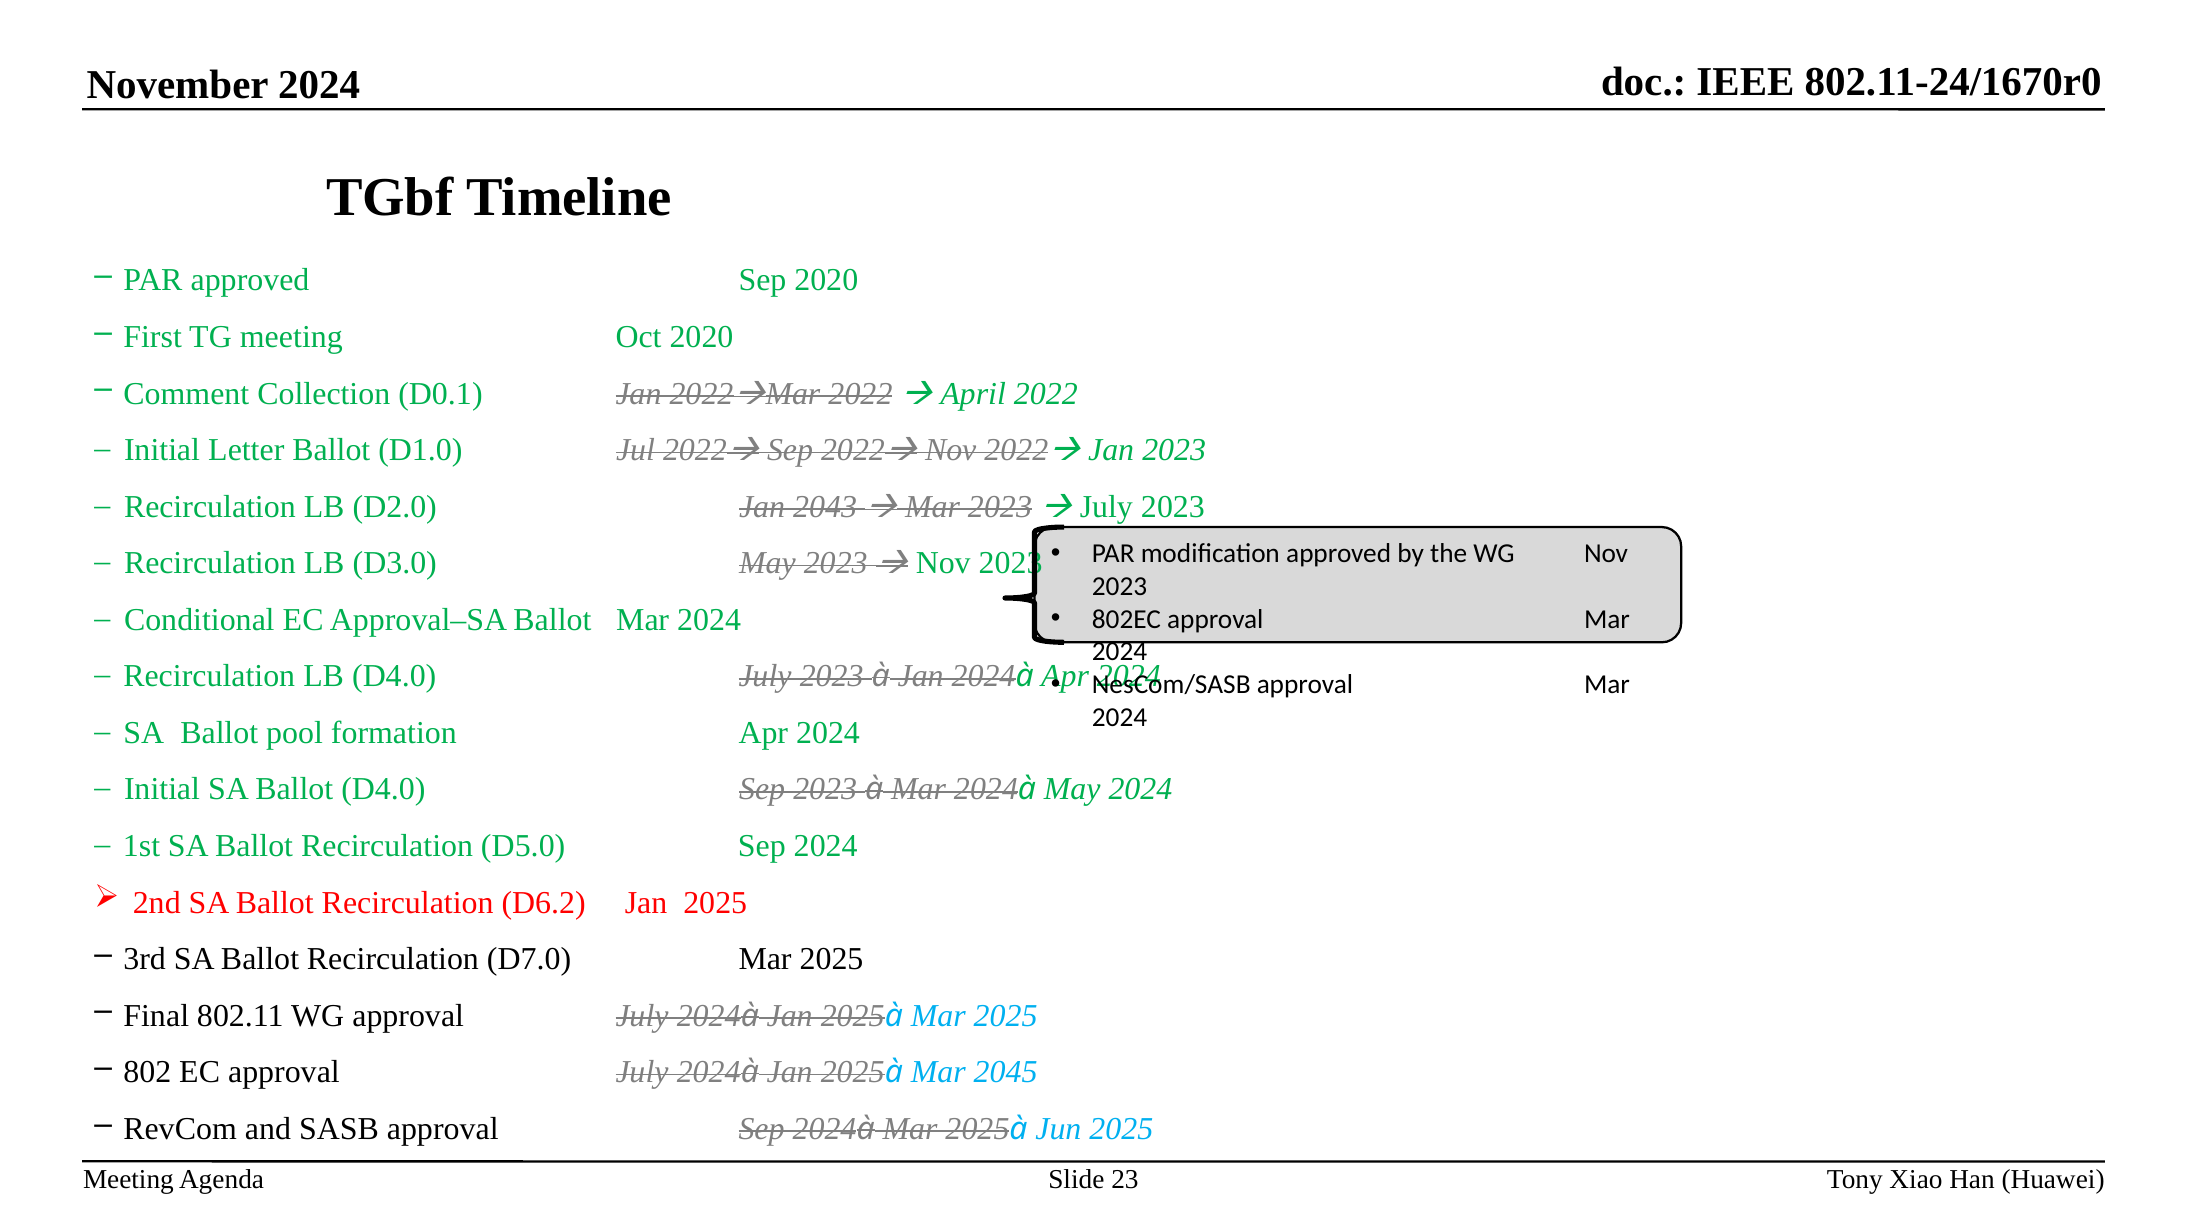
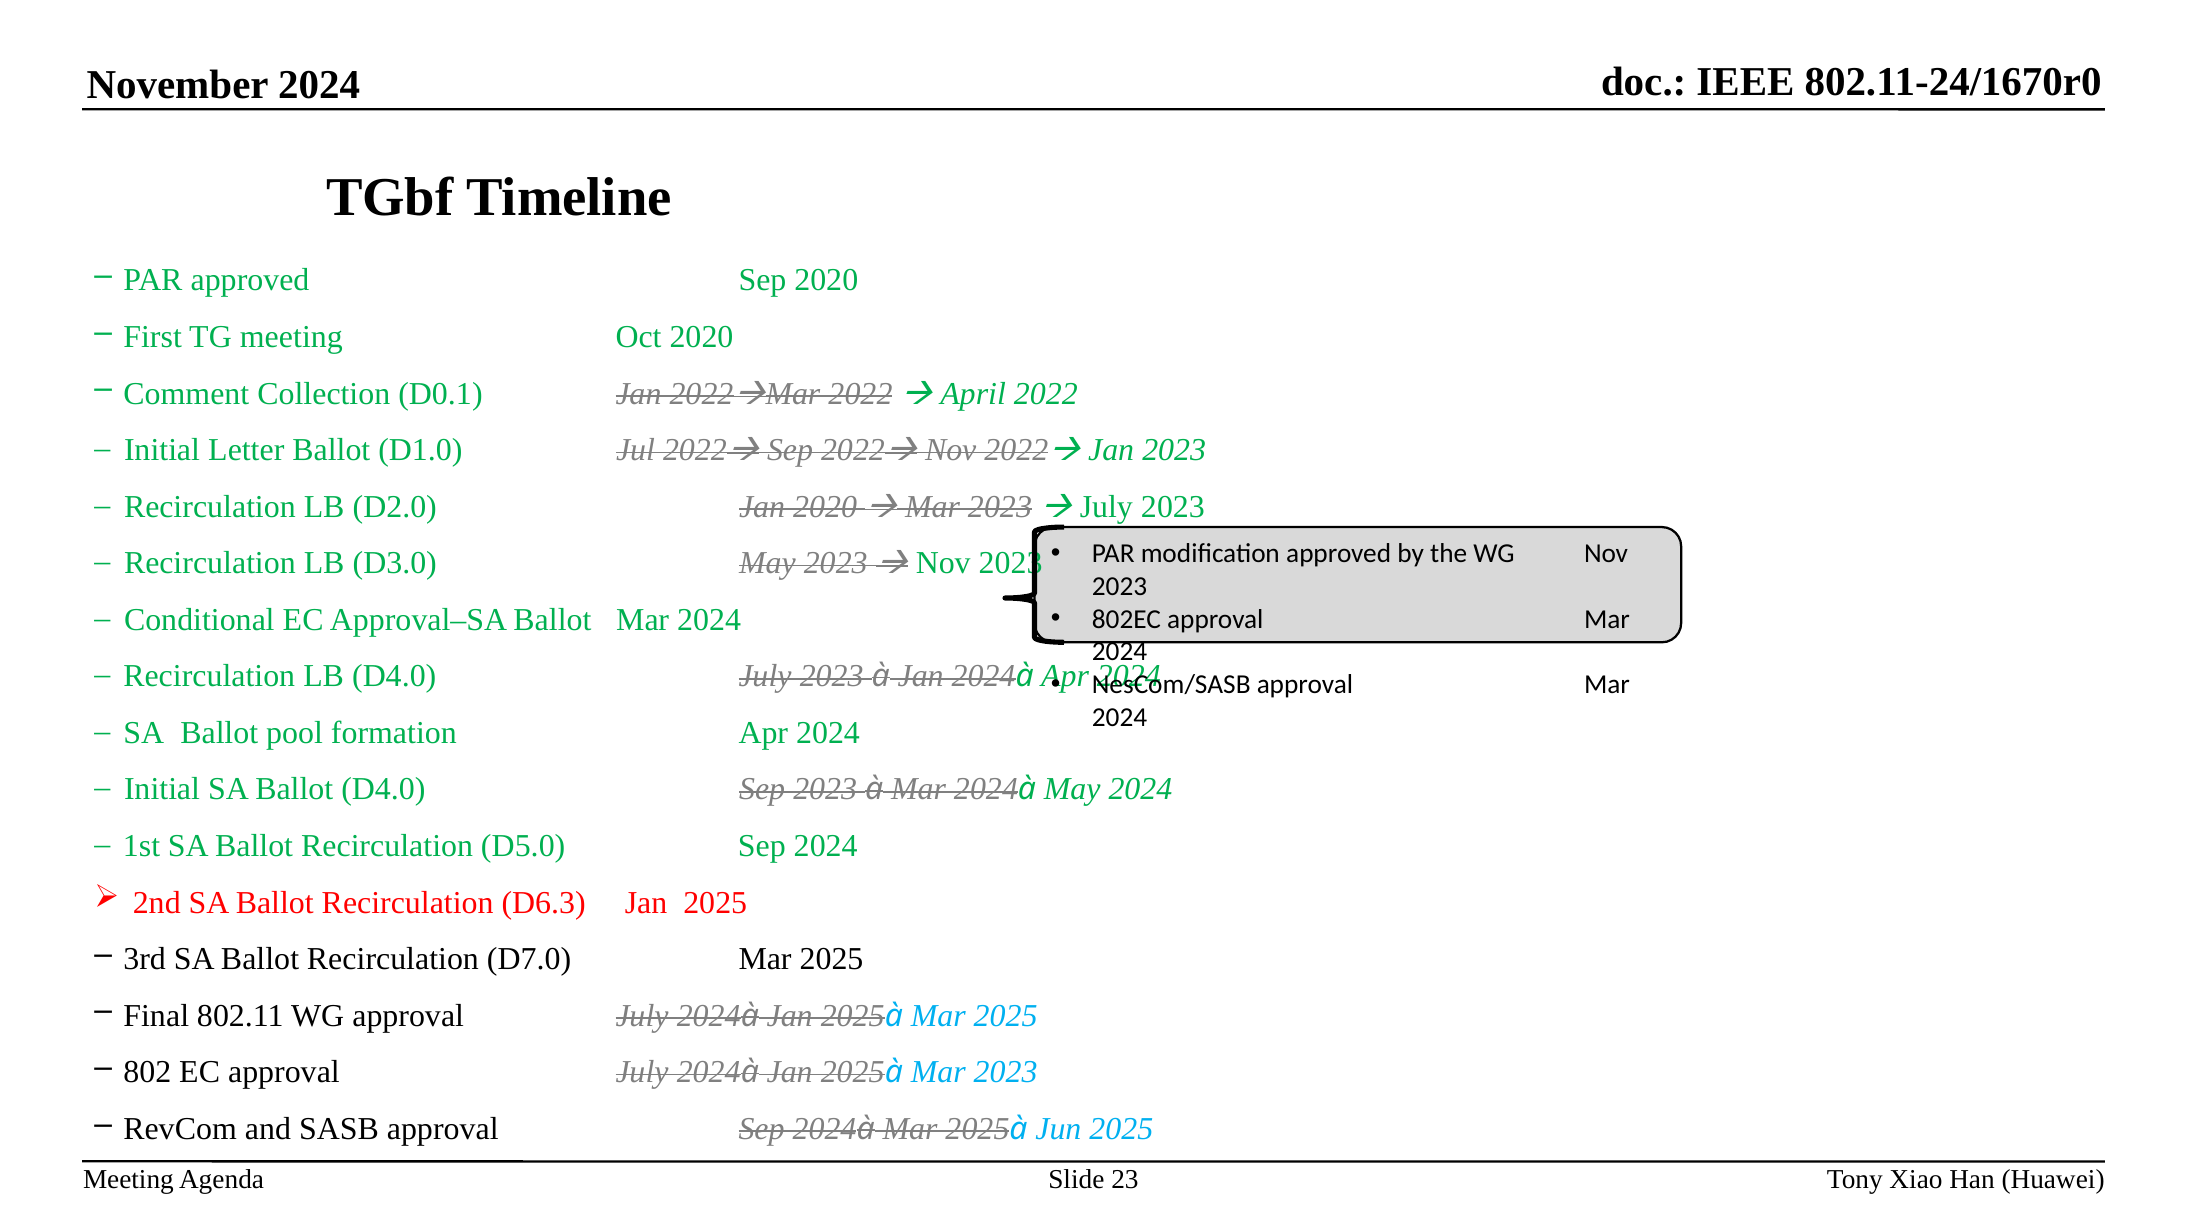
Jan 2043: 2043 -> 2020
D6.2: D6.2 -> D6.3
à Mar 2045: 2045 -> 2023
